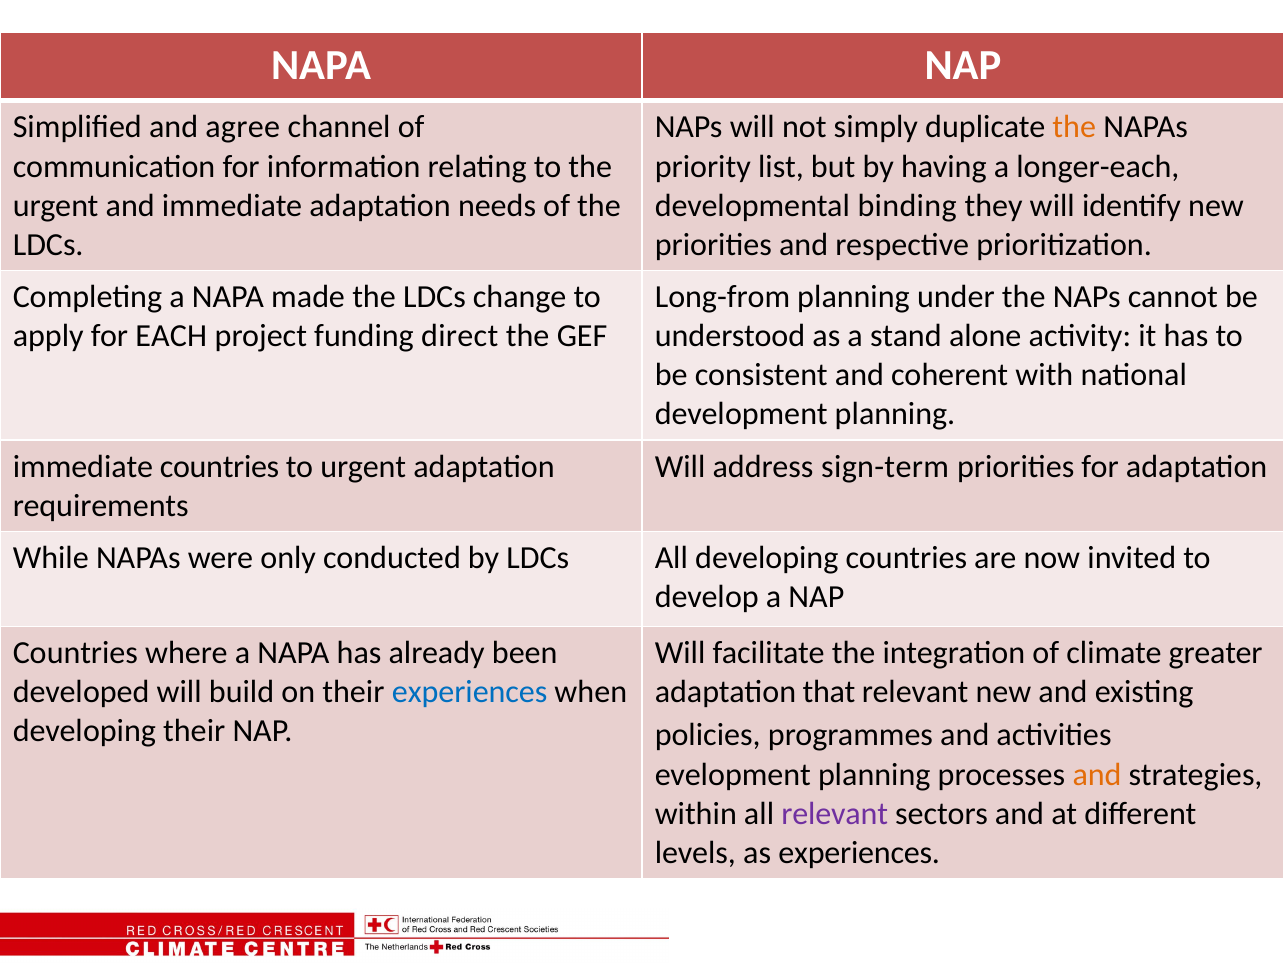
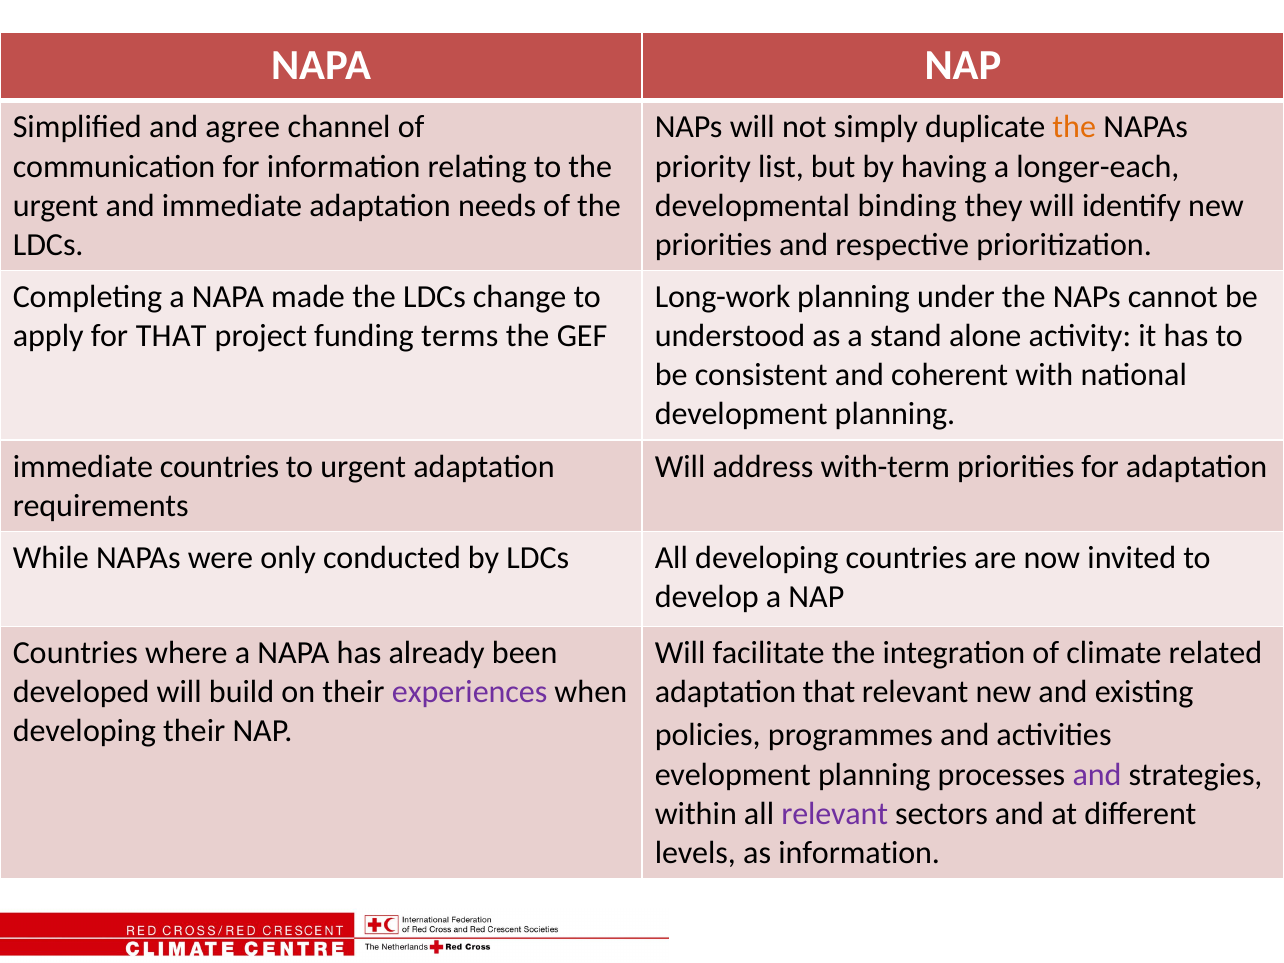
Long-from: Long-from -> Long-work
for EACH: EACH -> THAT
direct: direct -> terms
sign-term: sign-term -> with-term
greater: greater -> related
experiences at (470, 692) colour: blue -> purple
and at (1097, 775) colour: orange -> purple
as experiences: experiences -> information
